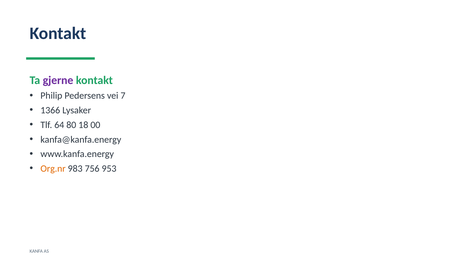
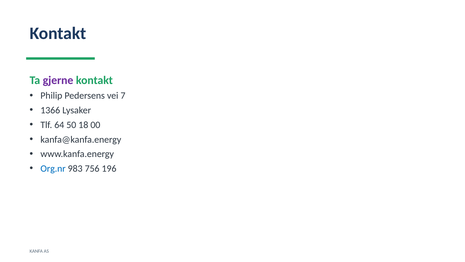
80: 80 -> 50
Org.nr colour: orange -> blue
953: 953 -> 196
